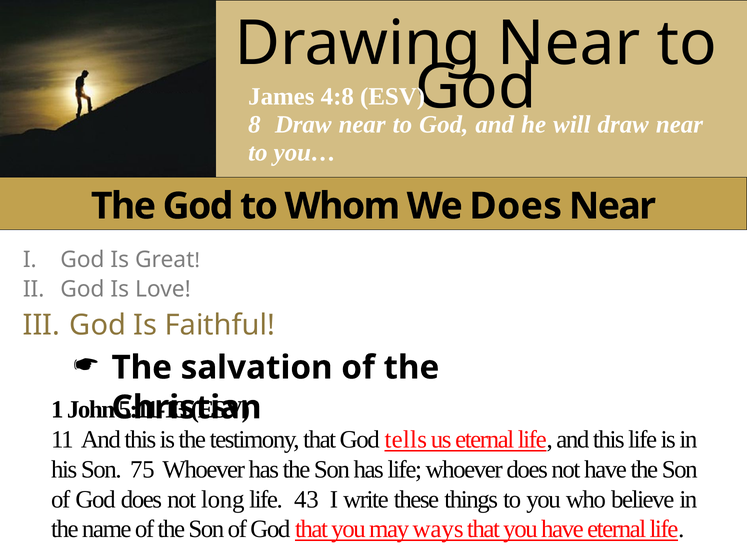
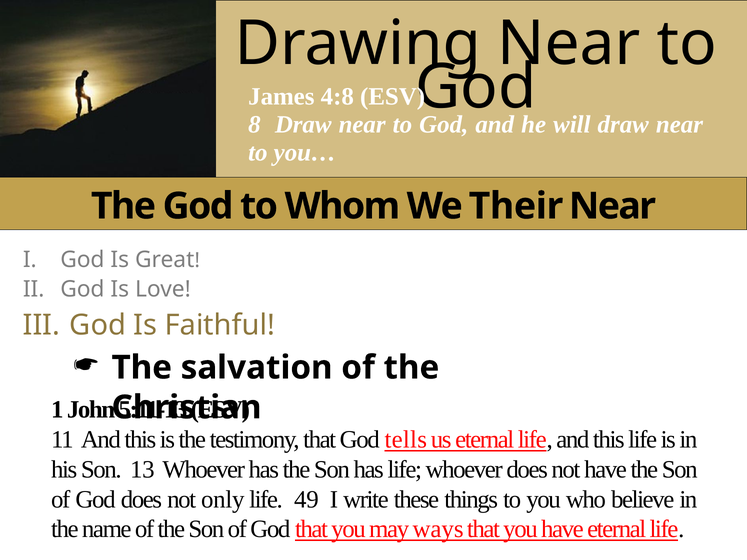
We Does: Does -> Their
75: 75 -> 13
long: long -> only
43: 43 -> 49
